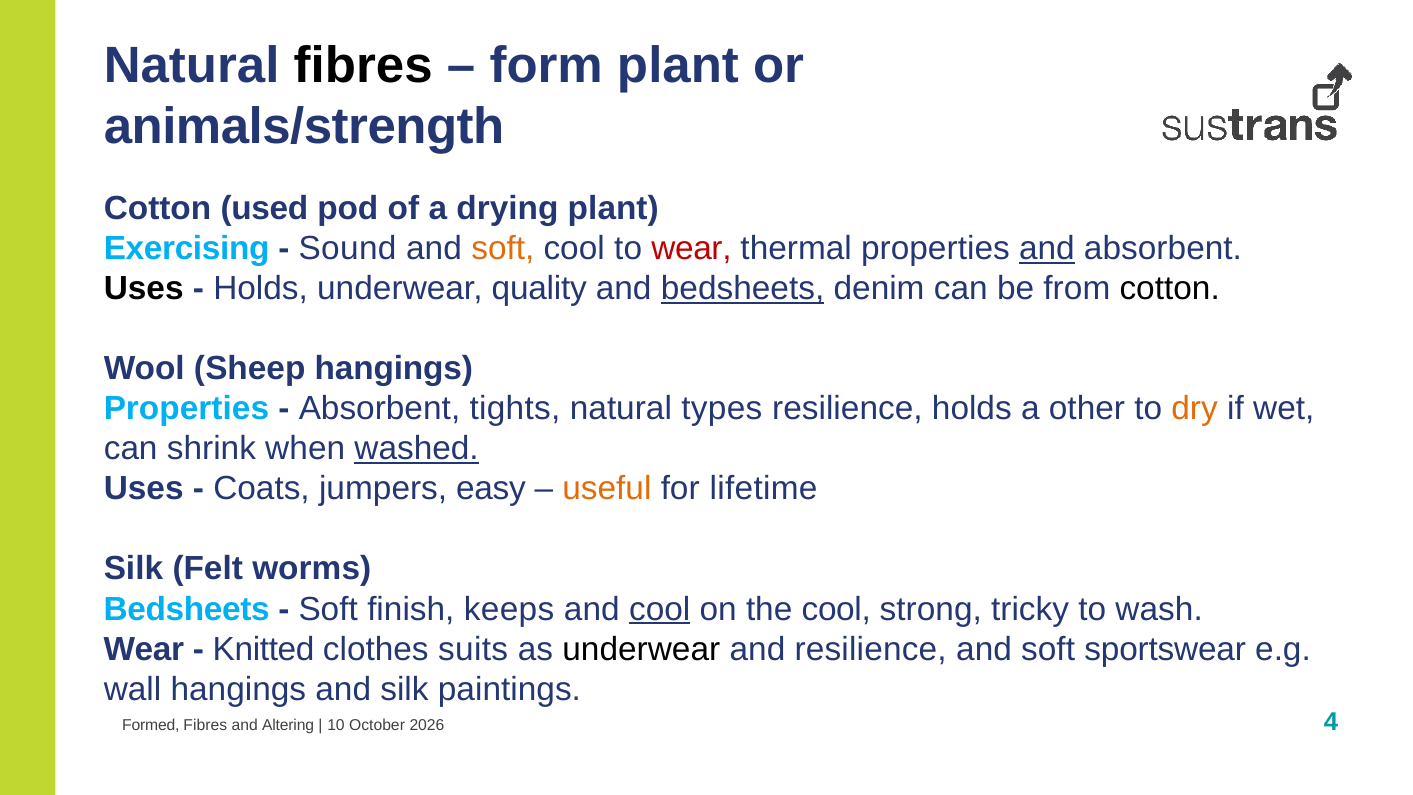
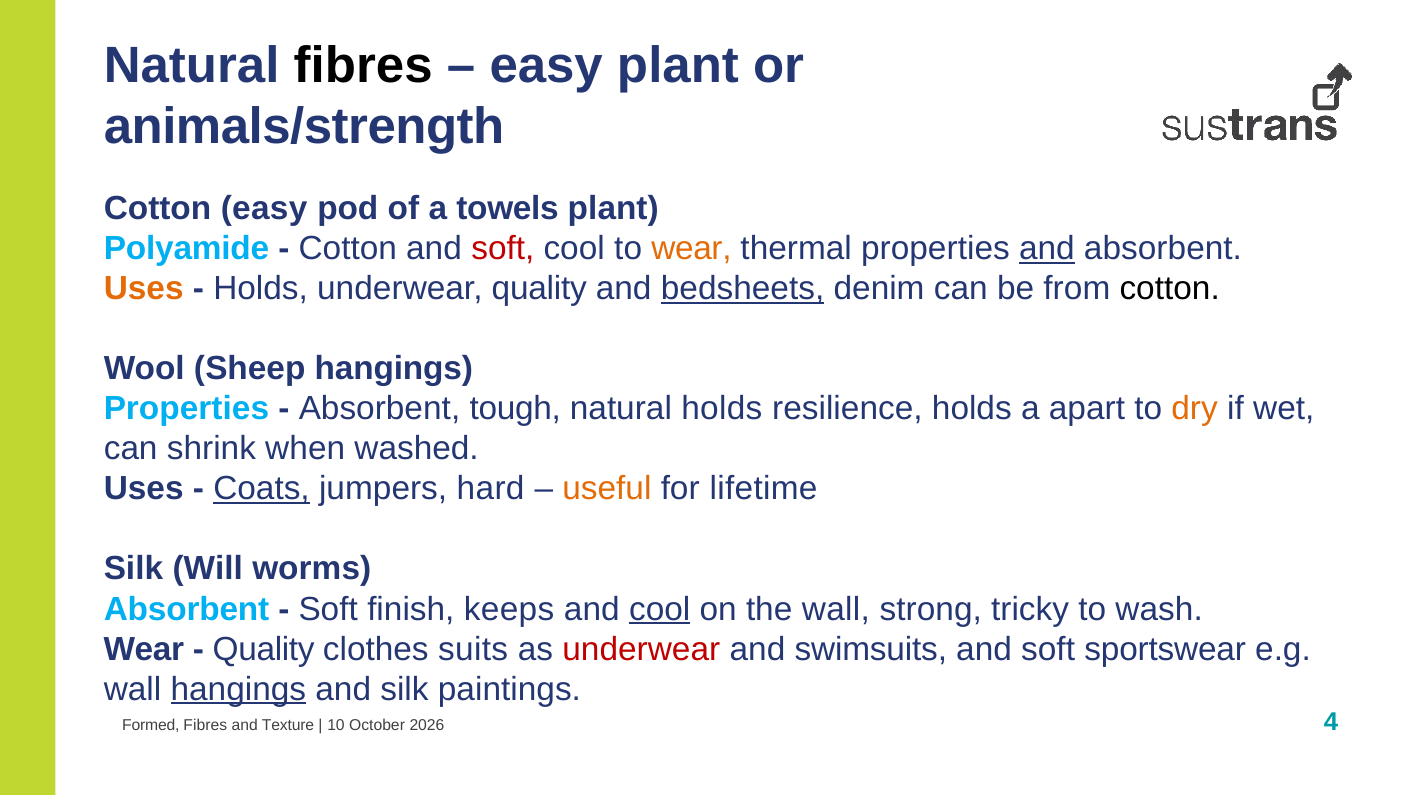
form at (546, 65): form -> easy
Cotton used: used -> easy
drying: drying -> towels
Exercising: Exercising -> Polyamide
Sound at (348, 248): Sound -> Cotton
soft at (503, 248) colour: orange -> red
wear at (691, 248) colour: red -> orange
Uses at (144, 288) colour: black -> orange
tights: tights -> tough
natural types: types -> holds
other: other -> apart
washed underline: present -> none
Coats underline: none -> present
easy: easy -> hard
Felt: Felt -> Will
Bedsheets at (187, 609): Bedsheets -> Absorbent
the cool: cool -> wall
Knitted at (264, 649): Knitted -> Quality
underwear at (641, 649) colour: black -> red
and resilience: resilience -> swimsuits
hangings at (238, 689) underline: none -> present
Altering: Altering -> Texture
